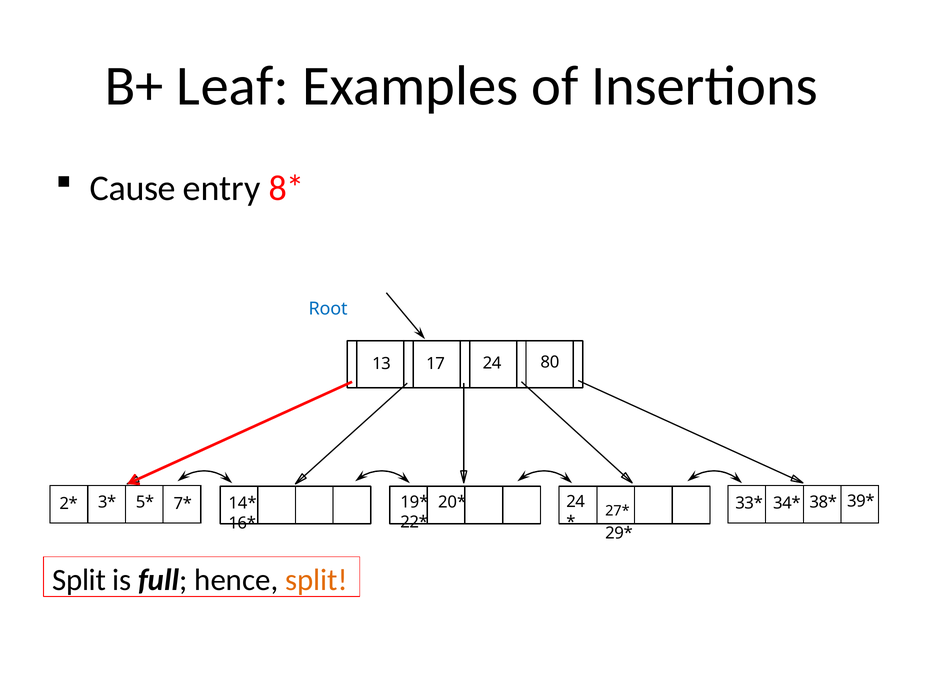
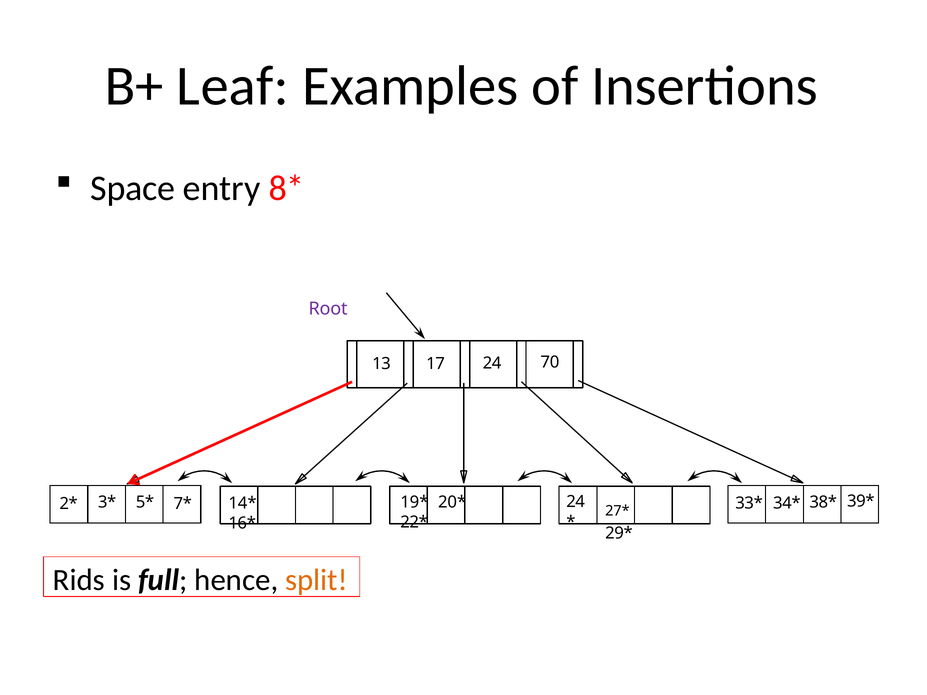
Cause: Cause -> Space
Root colour: blue -> purple
80: 80 -> 70
Split at (79, 580): Split -> Rids
